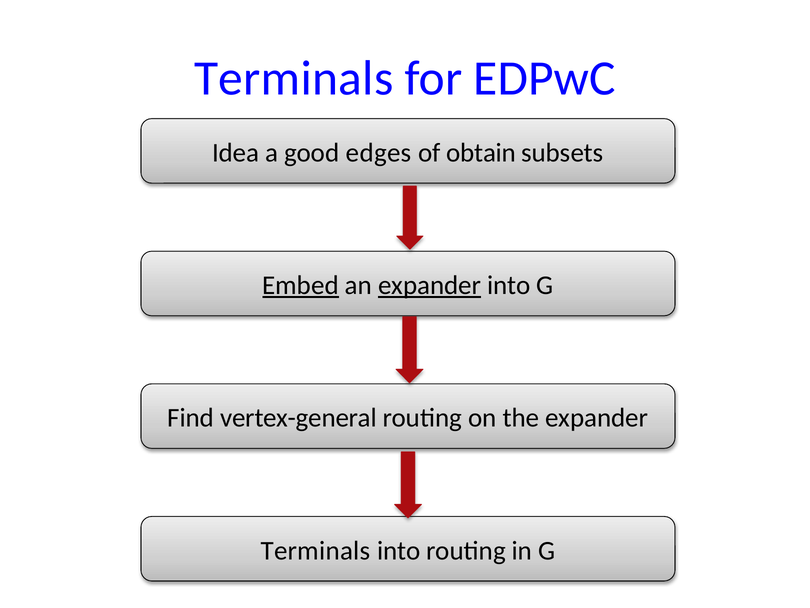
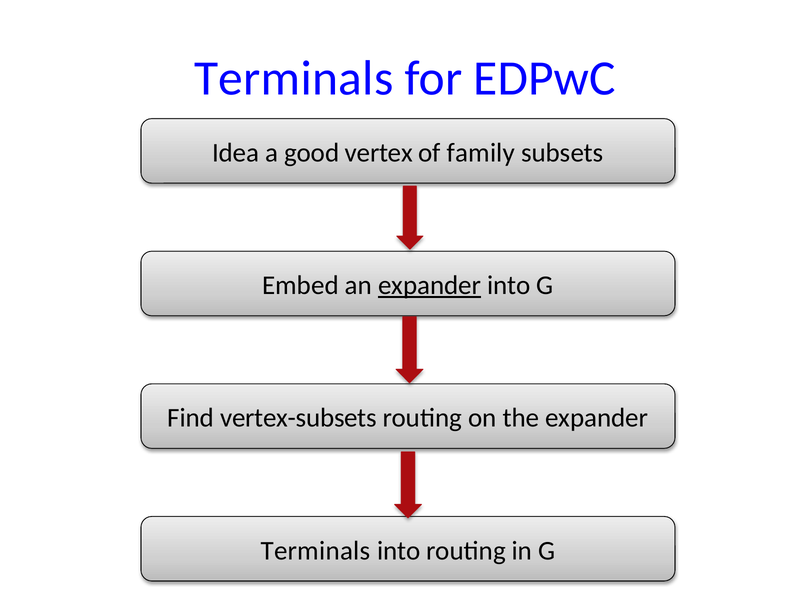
edges: edges -> vertex
obtain: obtain -> family
Embed underline: present -> none
vertex-general: vertex-general -> vertex-subsets
